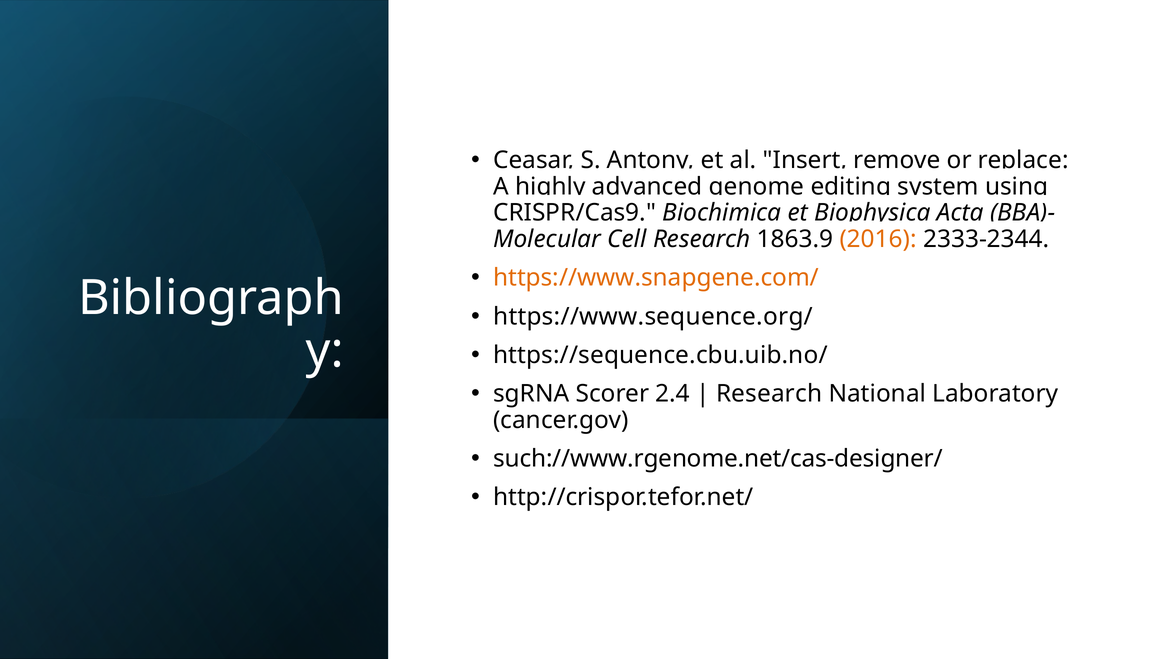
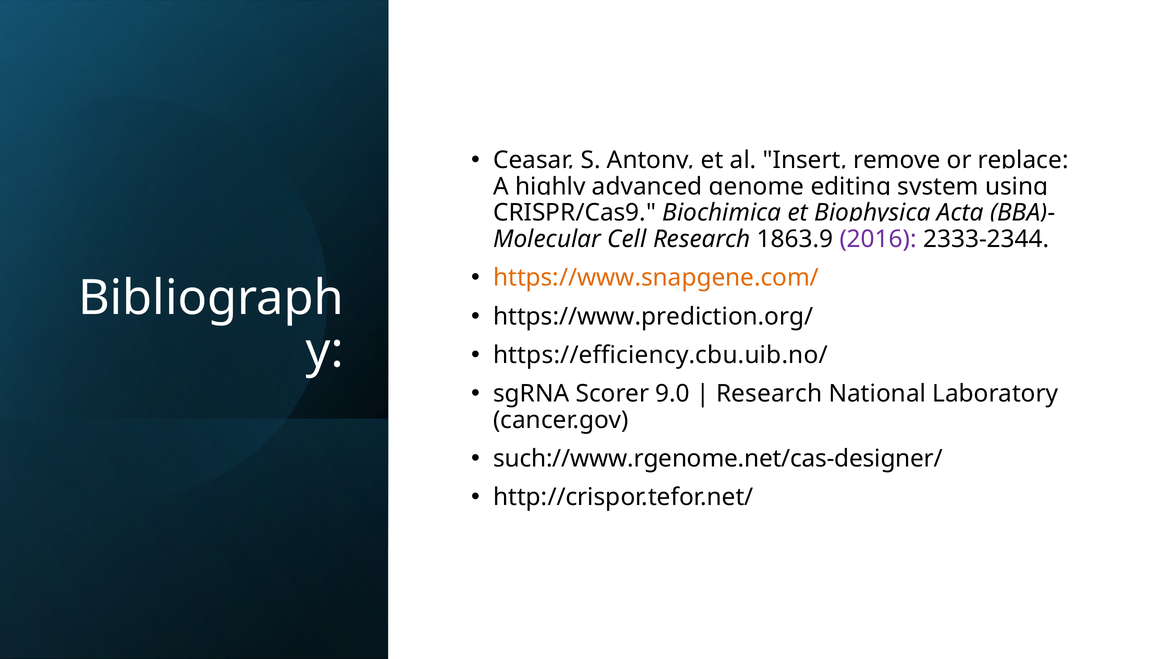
2016 colour: orange -> purple
https://www.sequence.org/: https://www.sequence.org/ -> https://www.prediction.org/
https://sequence.cbu.uib.no/: https://sequence.cbu.uib.no/ -> https://efficiency.cbu.uib.no/
2.4: 2.4 -> 9.0
